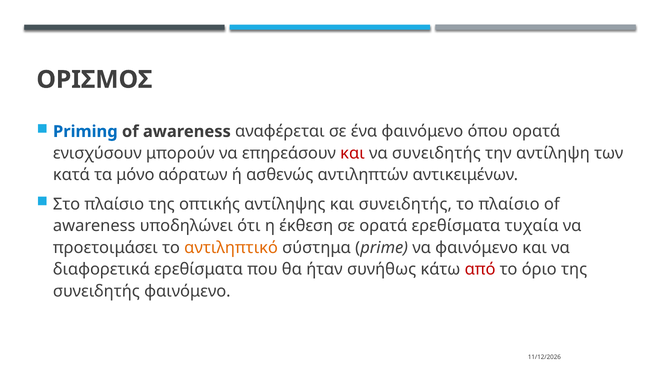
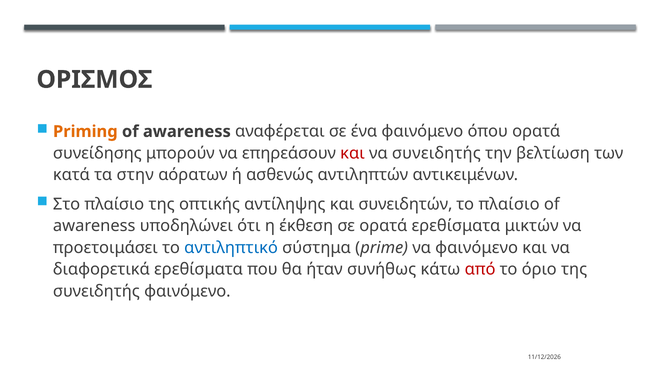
Priming colour: blue -> orange
ενισχύσουν: ενισχύσουν -> συνείδησης
αντίληψη: αντίληψη -> βελτίωση
μόνο: μόνο -> στην
και συνειδητής: συνειδητής -> συνειδητών
τυχαία: τυχαία -> μικτών
αντιληπτικό colour: orange -> blue
